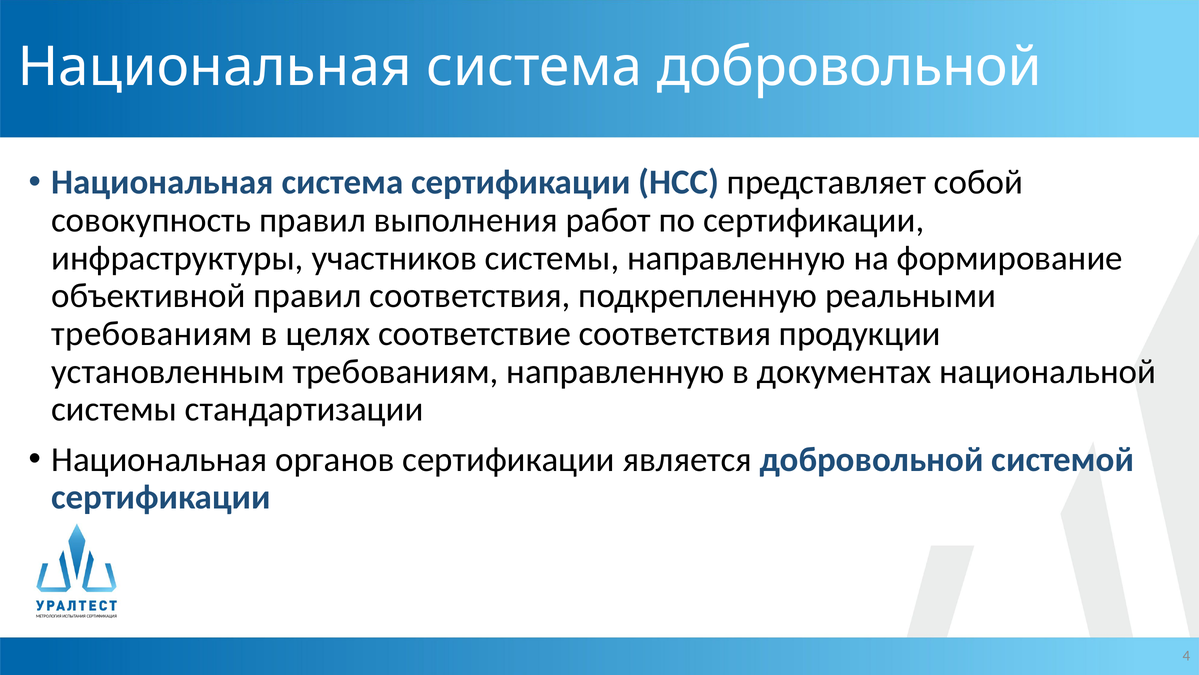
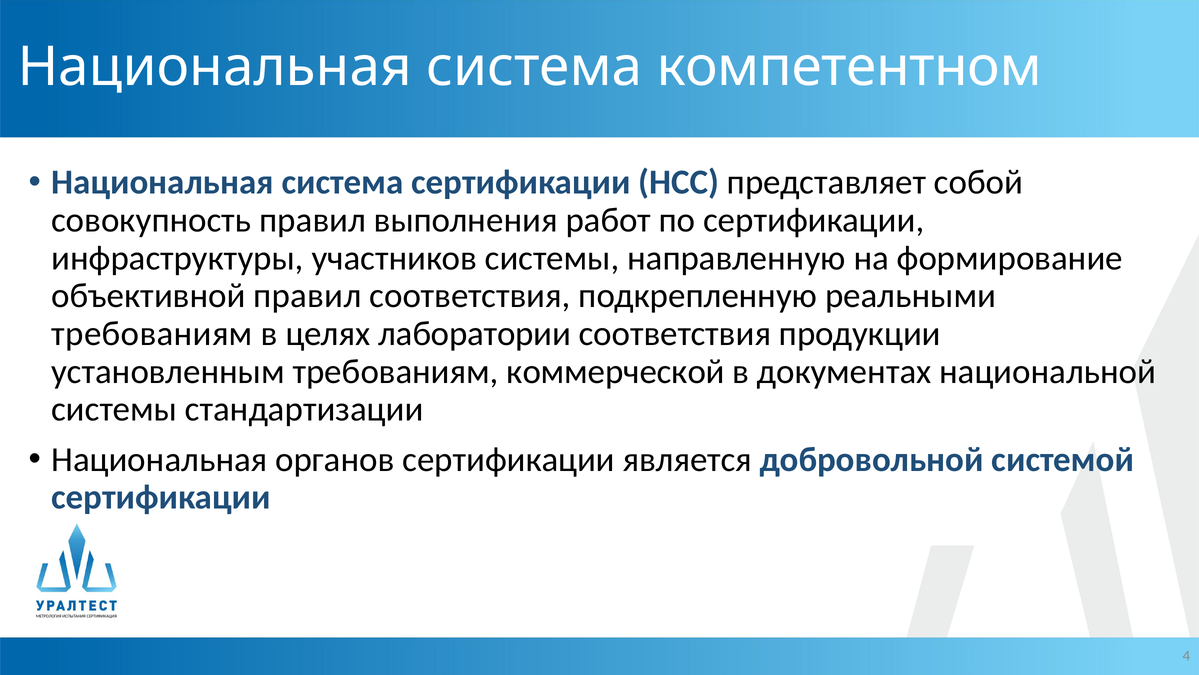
система добровольной: добровольной -> компетентном
соответствие: соответствие -> лаборатории
требованиям направленную: направленную -> коммерческой
